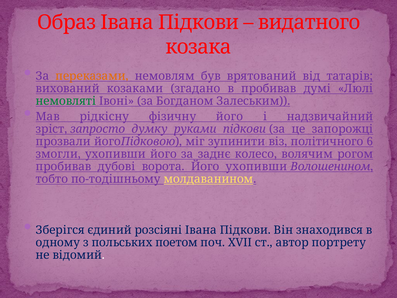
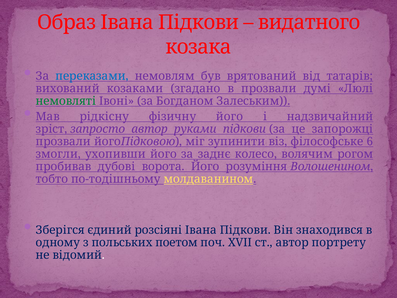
переказами colour: orange -> blue
в пробивав: пробивав -> прозвали
запросто думку: думку -> автор
політичного: політичного -> філософське
Його ухопивши: ухопивши -> розуміння
